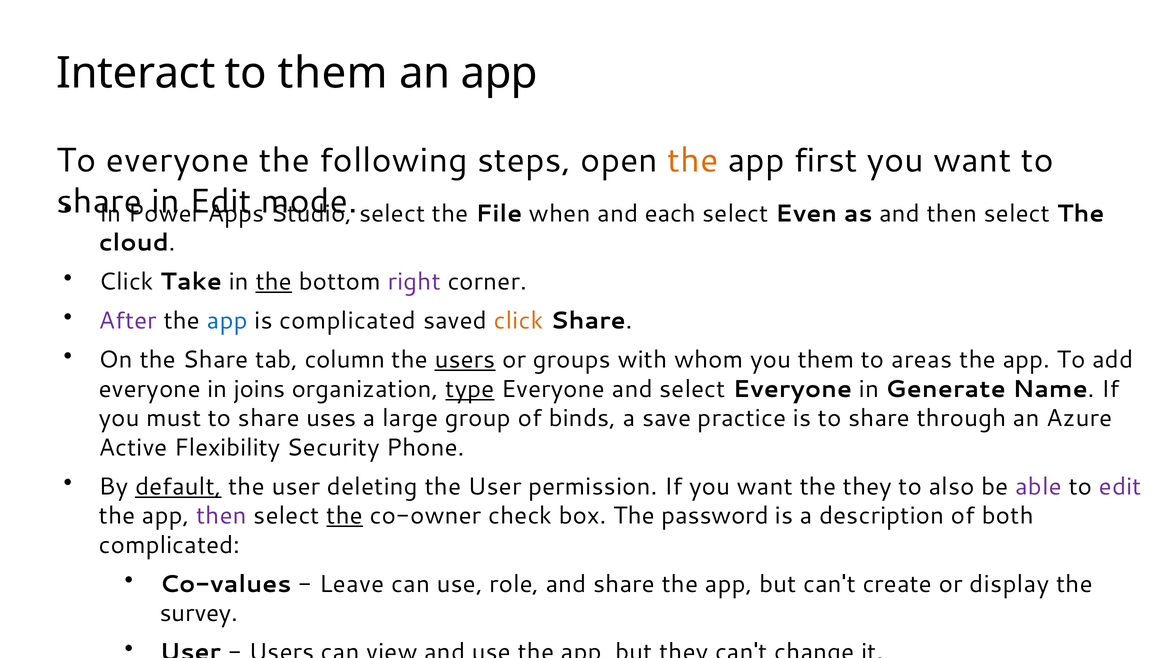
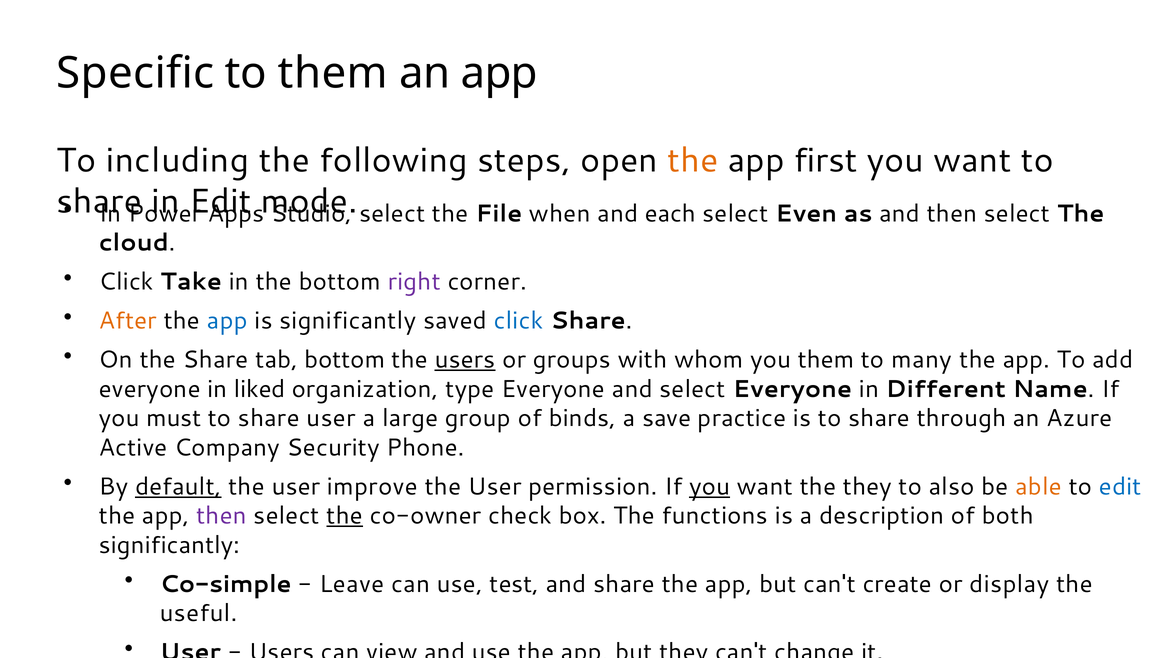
Interact: Interact -> Specific
To everyone: everyone -> including
the at (274, 282) underline: present -> none
After colour: purple -> orange
is complicated: complicated -> significantly
click at (518, 321) colour: orange -> blue
tab column: column -> bottom
areas: areas -> many
joins: joins -> liked
type underline: present -> none
Generate: Generate -> Different
share uses: uses -> user
Flexibility: Flexibility -> Company
deleting: deleting -> improve
you at (710, 487) underline: none -> present
able colour: purple -> orange
edit at (1120, 487) colour: purple -> blue
password: password -> functions
complicated at (170, 545): complicated -> significantly
Co-values: Co-values -> Co-simple
role: role -> test
survey: survey -> useful
